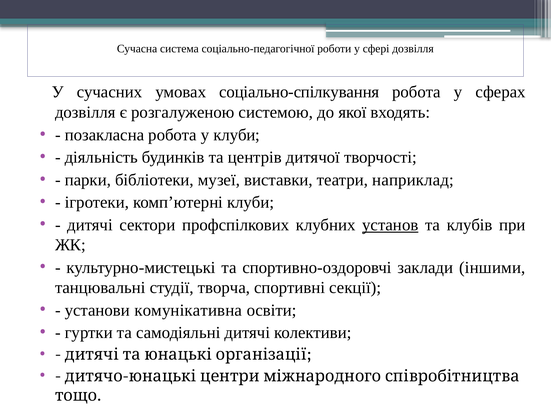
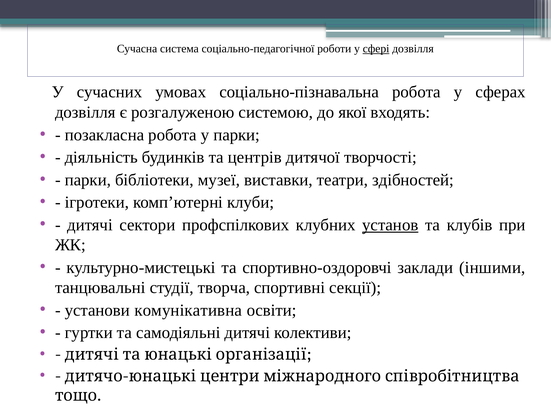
сфері underline: none -> present
соціально-спілкування: соціально-спілкування -> соціально-пізнавальна
у клуби: клуби -> парки
наприклад: наприклад -> здібностей
